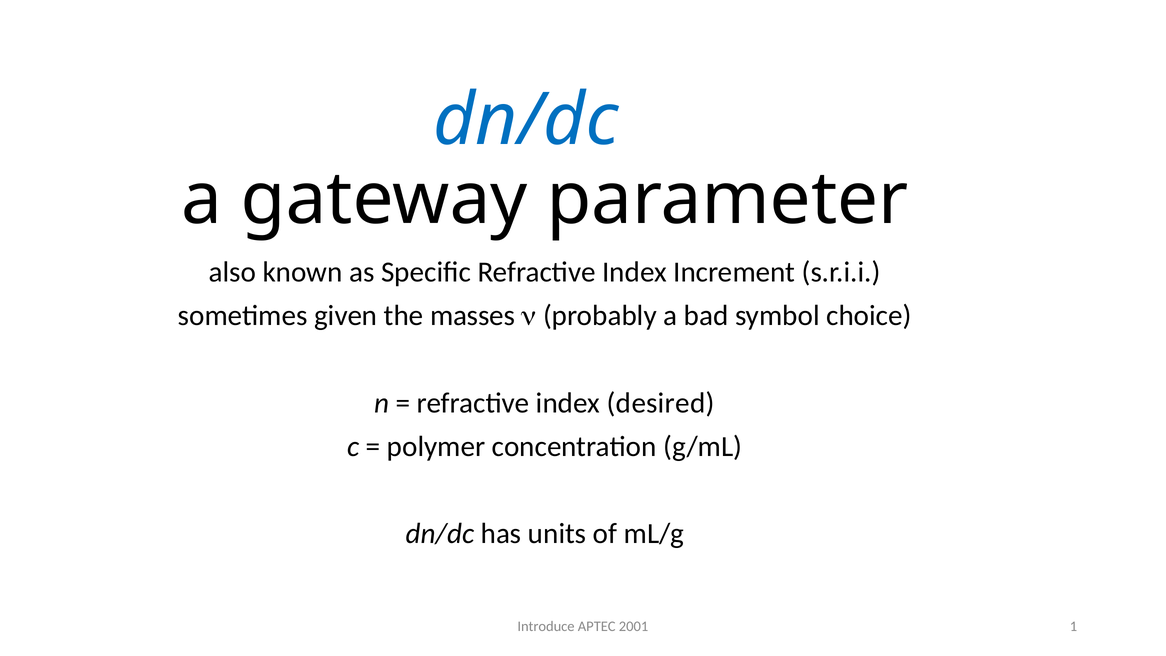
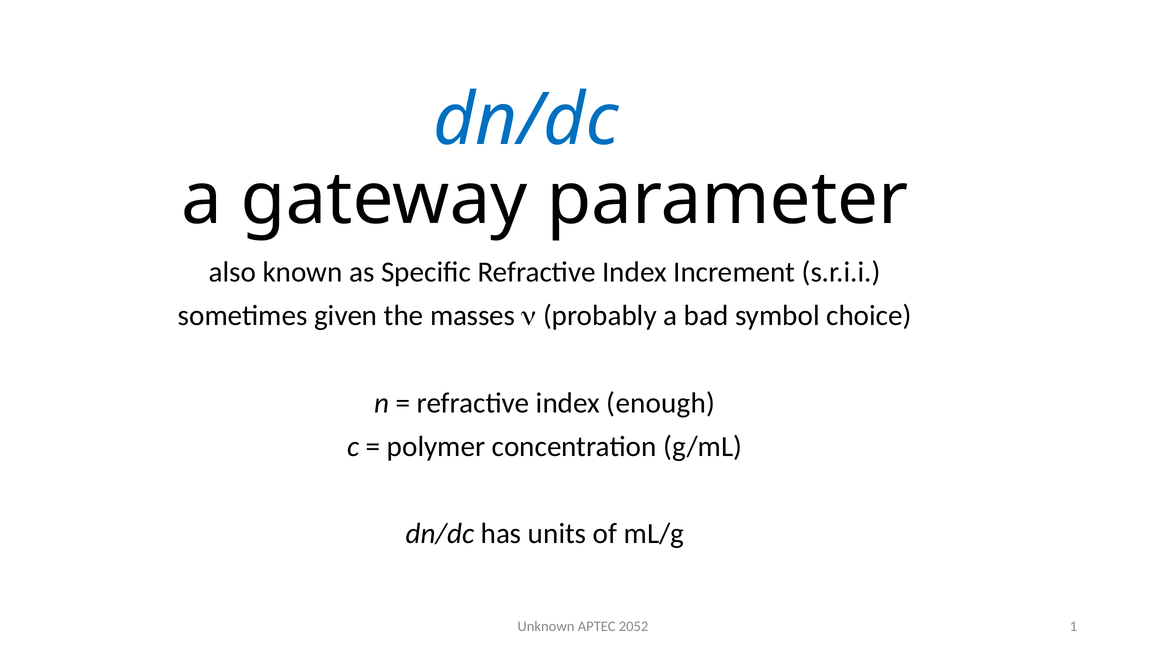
desired: desired -> enough
Introduce: Introduce -> Unknown
2001: 2001 -> 2052
